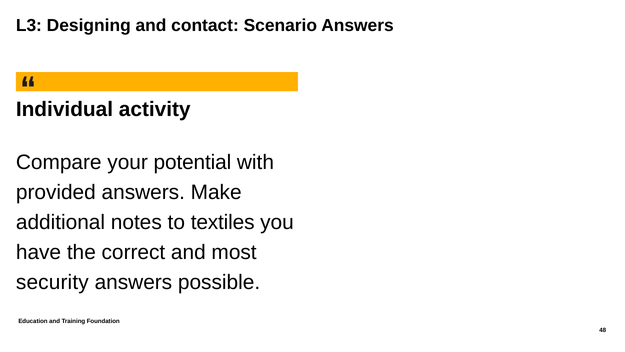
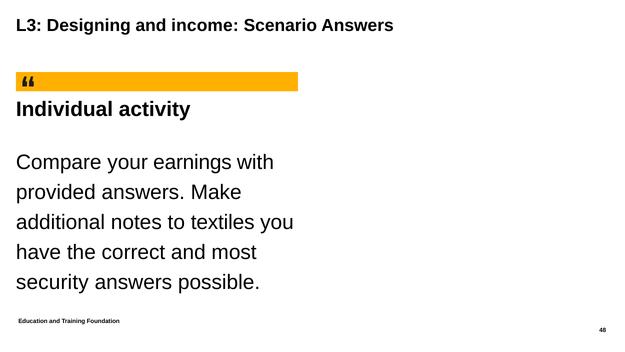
contact: contact -> income
potential: potential -> earnings
